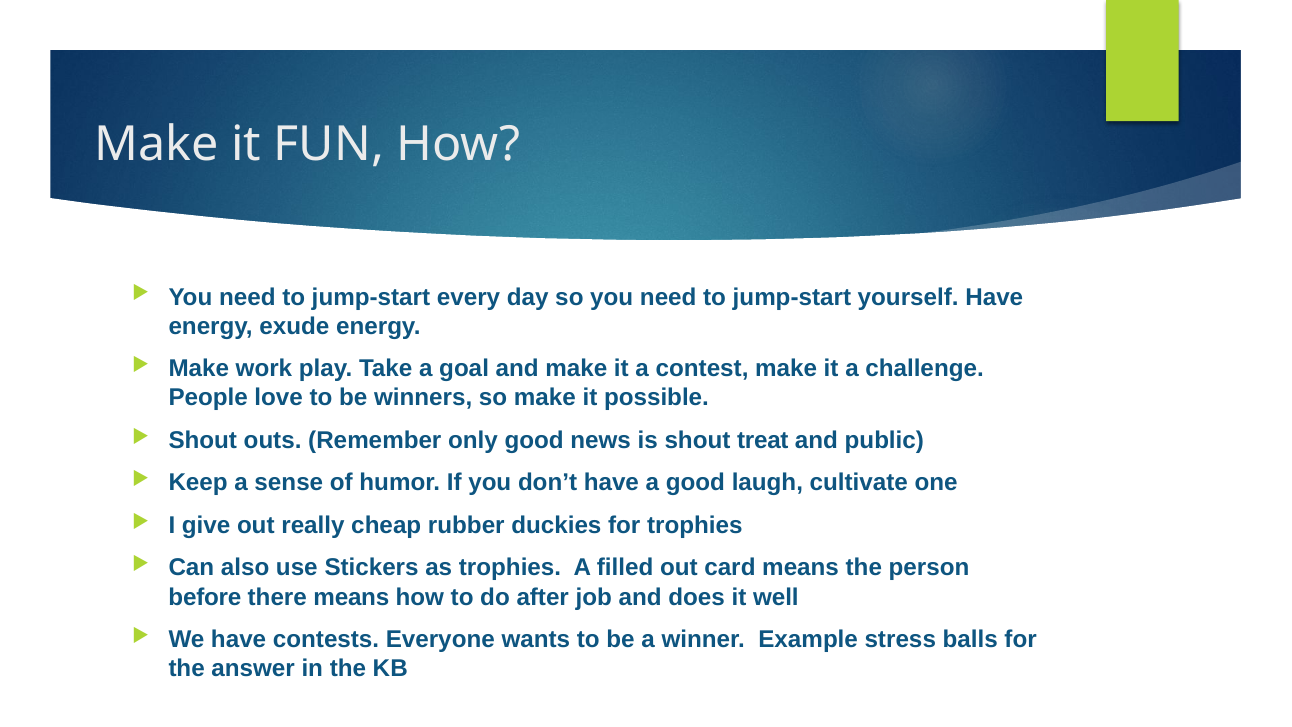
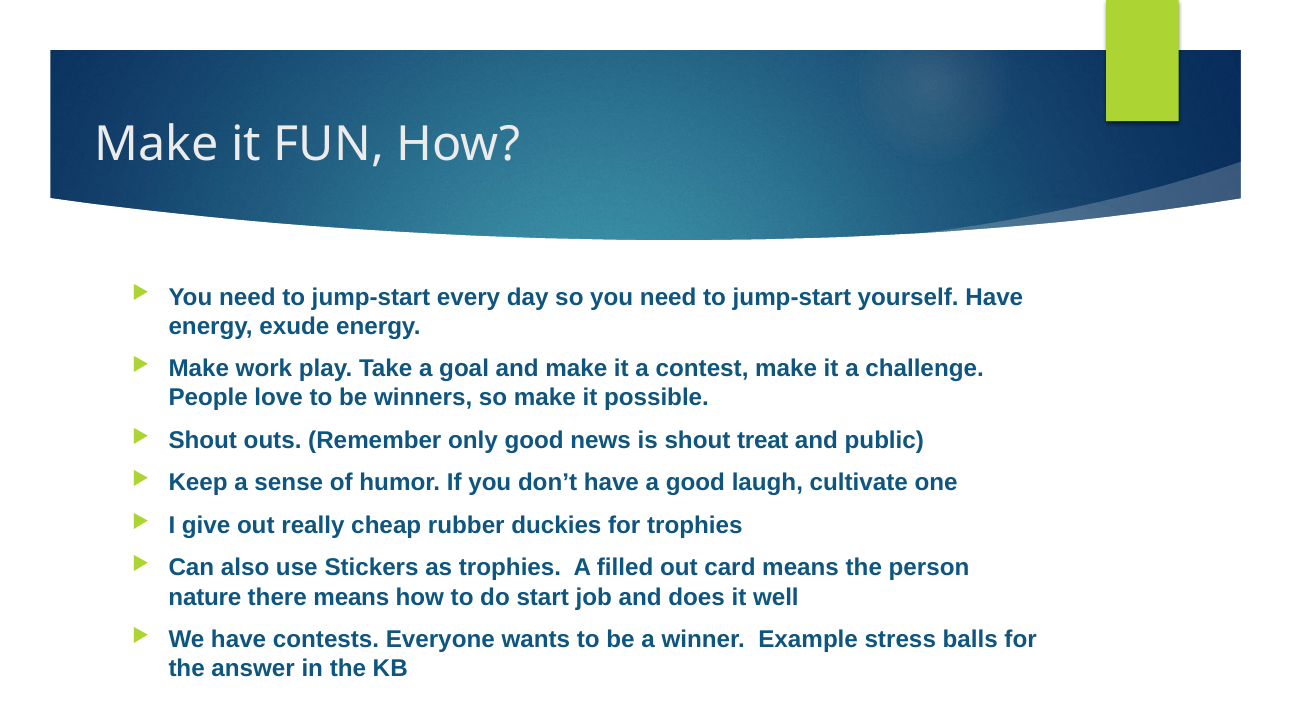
before: before -> nature
after: after -> start
